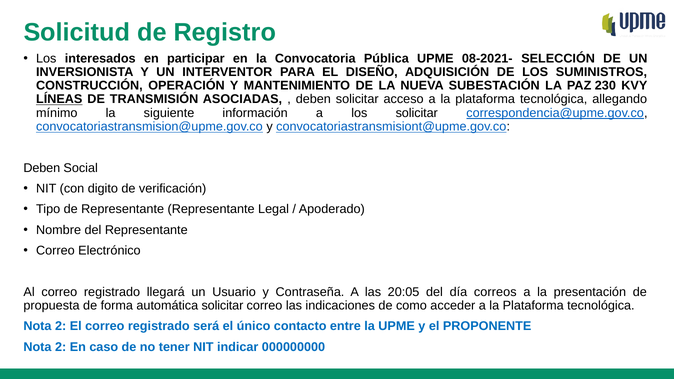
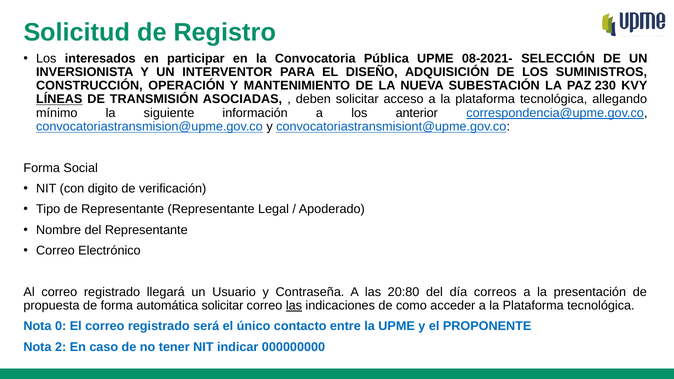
los solicitar: solicitar -> anterior
Deben at (42, 168): Deben -> Forma
20:05: 20:05 -> 20:80
las at (294, 306) underline: none -> present
2 at (61, 326): 2 -> 0
